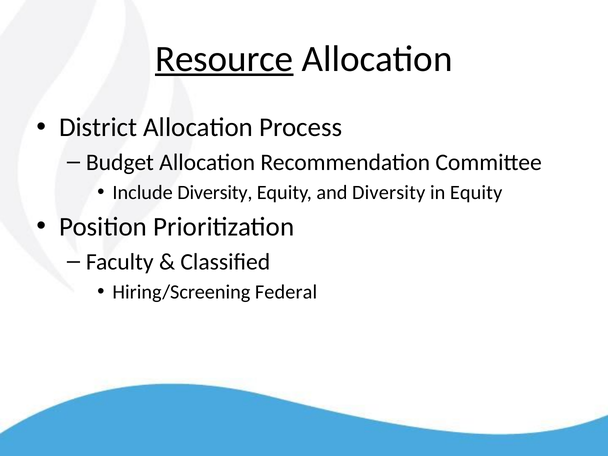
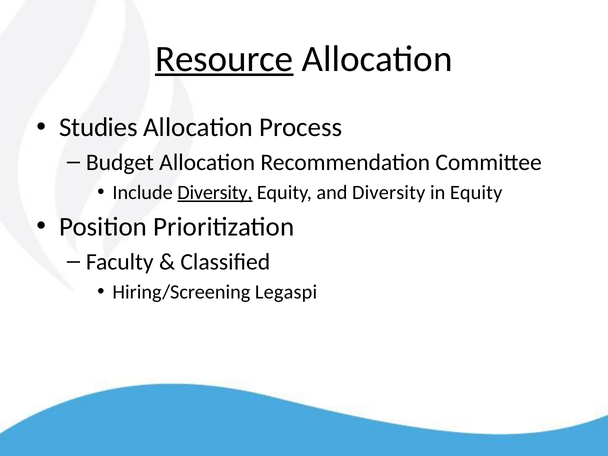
District: District -> Studies
Diversity at (215, 193) underline: none -> present
Federal: Federal -> Legaspi
